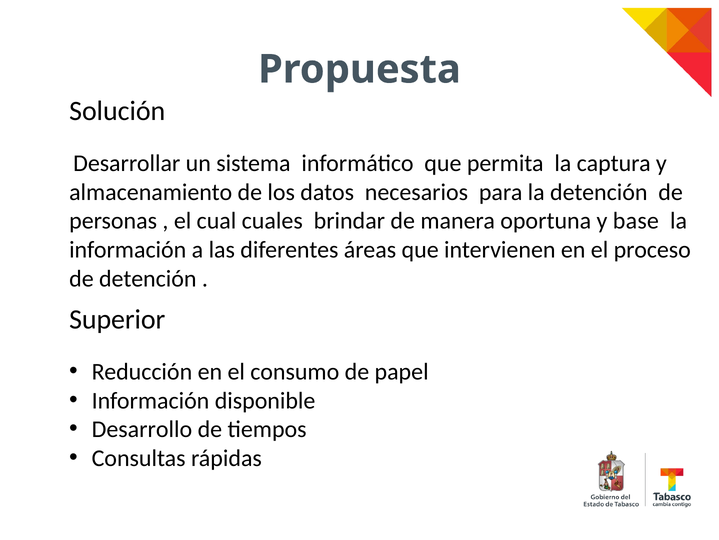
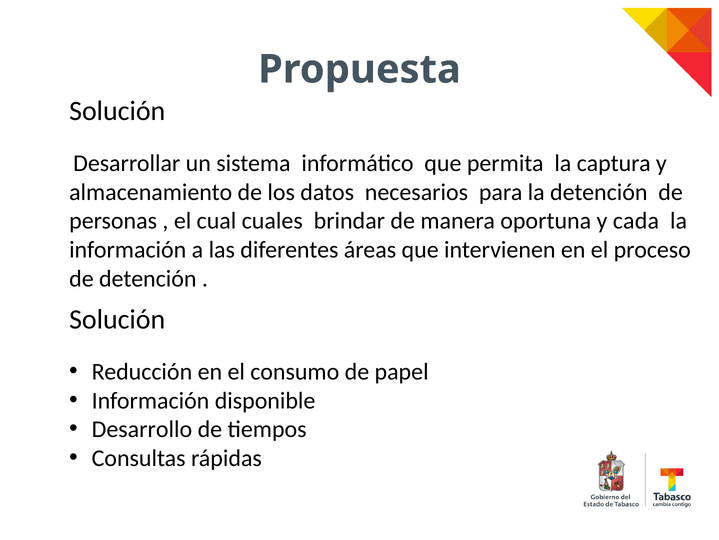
base: base -> cada
Superior at (117, 319): Superior -> Solución
